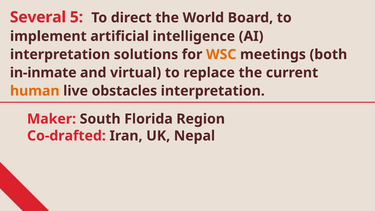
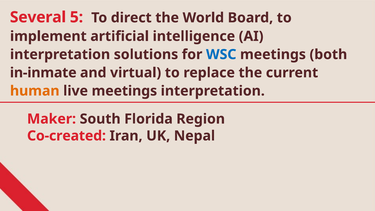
WSC colour: orange -> blue
live obstacles: obstacles -> meetings
Co-drafted: Co-drafted -> Co-created
